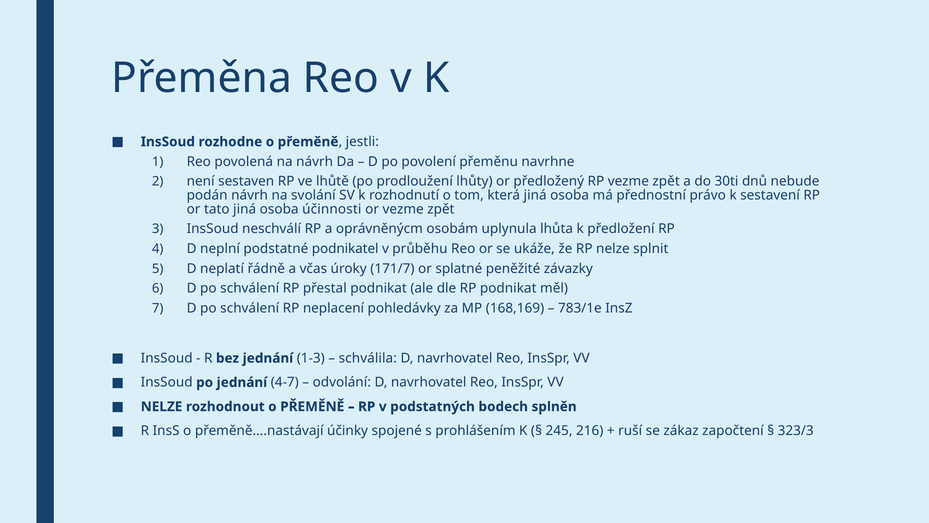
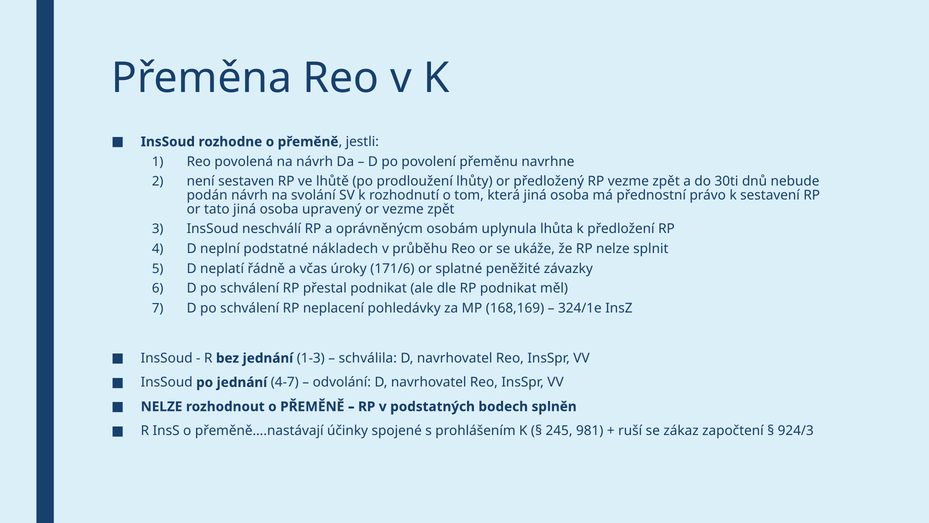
účinnosti: účinnosti -> upravený
podnikatel: podnikatel -> nákladech
171/7: 171/7 -> 171/6
783/1e: 783/1e -> 324/1e
216: 216 -> 981
323/3: 323/3 -> 924/3
